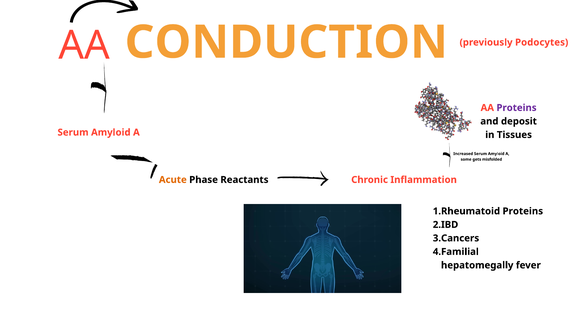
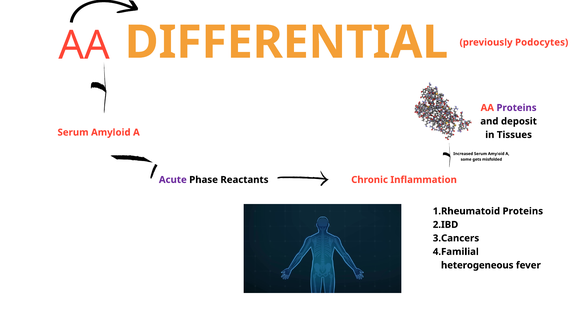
CONDUCTION: CONDUCTION -> DIFFERENTIAL
Acute colour: orange -> purple
hepatomegally: hepatomegally -> heterogeneous
